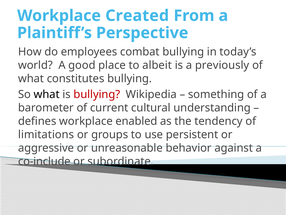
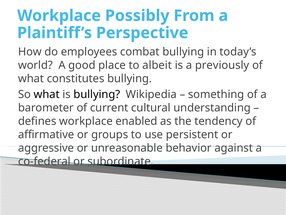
Created: Created -> Possibly
bullying at (97, 94) colour: red -> black
limitations: limitations -> affirmative
co-include: co-include -> co-federal
